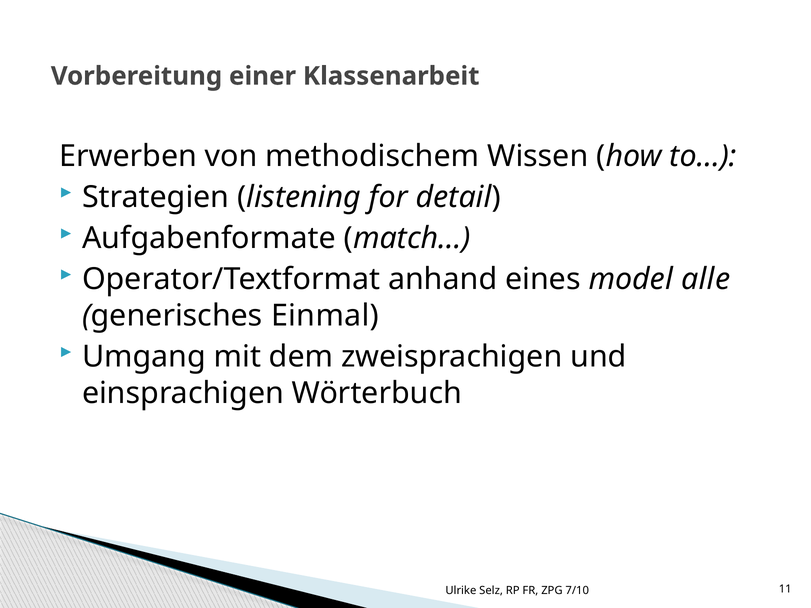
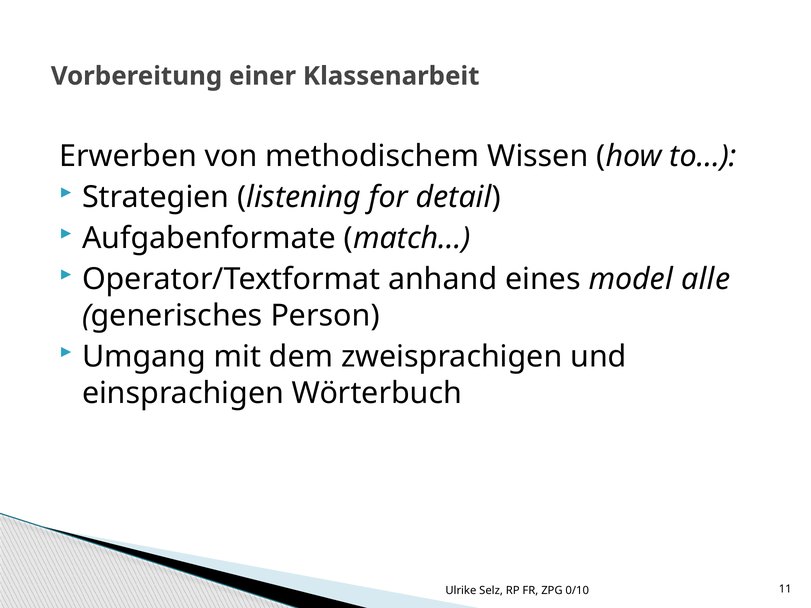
Einmal: Einmal -> Person
7/10: 7/10 -> 0/10
